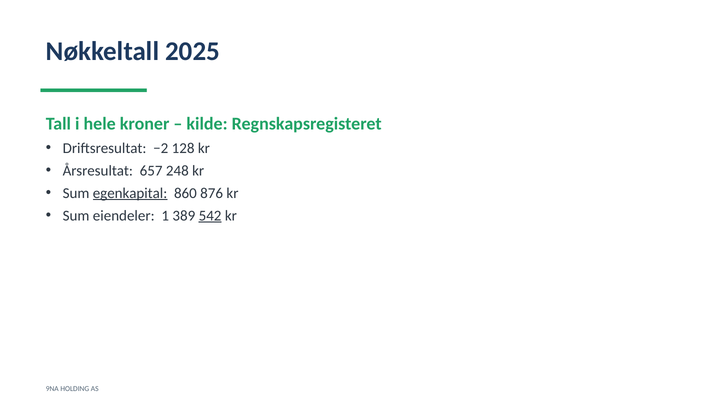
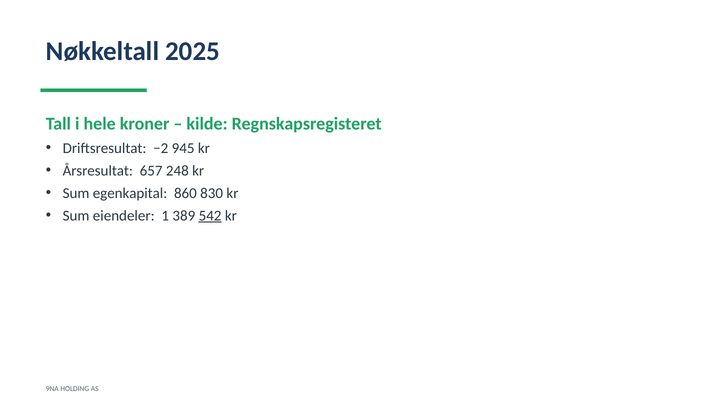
128: 128 -> 945
egenkapital underline: present -> none
876: 876 -> 830
